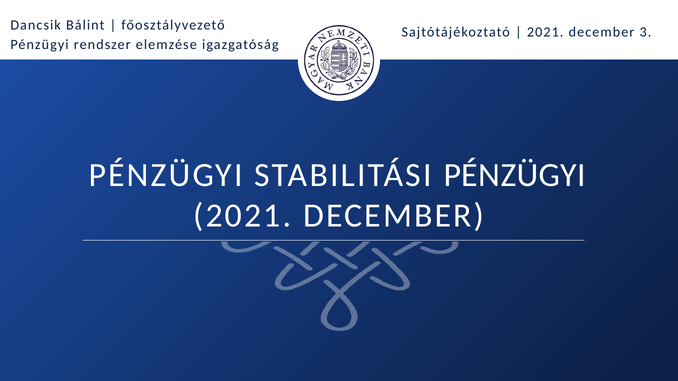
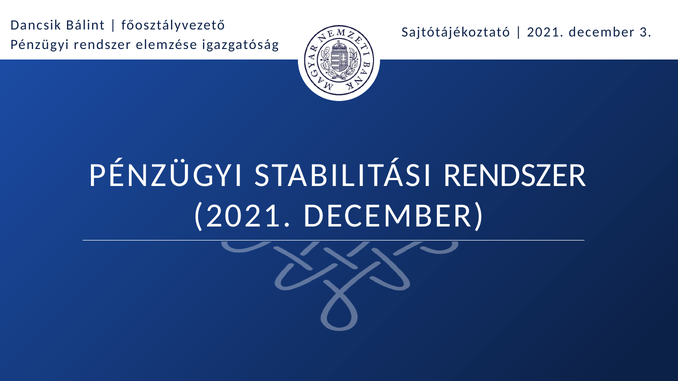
STABILITÁSI PÉNZÜGYI: PÉNZÜGYI -> RENDSZER
